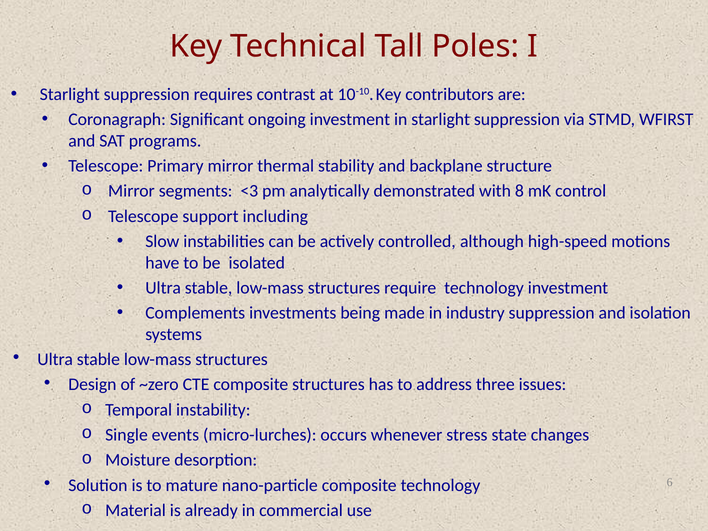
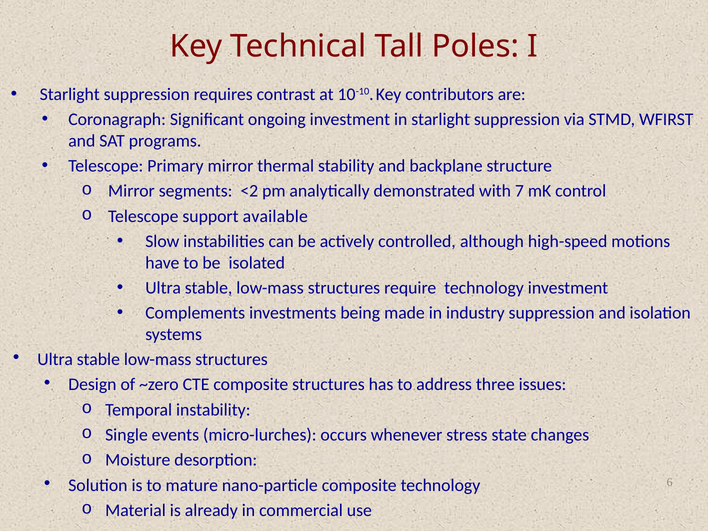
<3: <3 -> <2
8: 8 -> 7
including: including -> available
